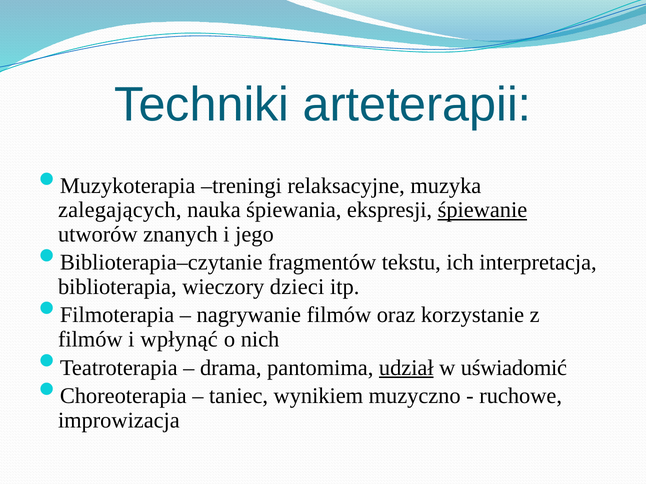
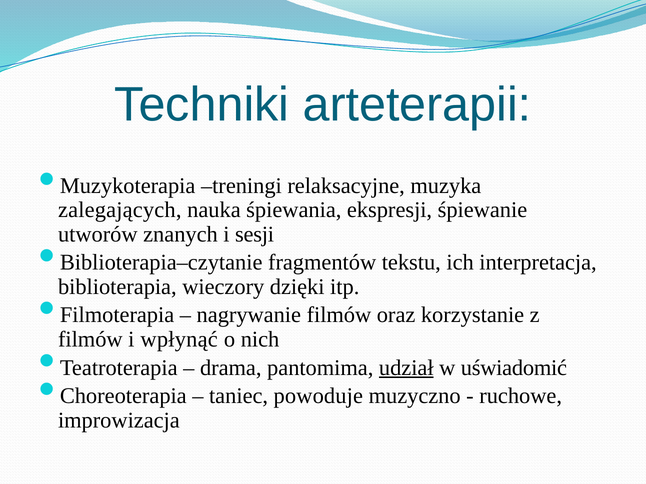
śpiewanie underline: present -> none
jego: jego -> sesji
dzieci: dzieci -> dzięki
wynikiem: wynikiem -> powoduje
